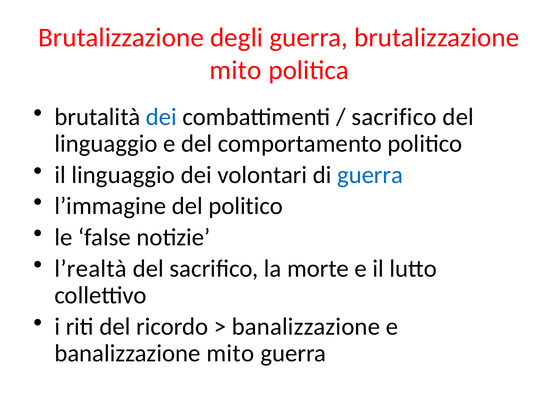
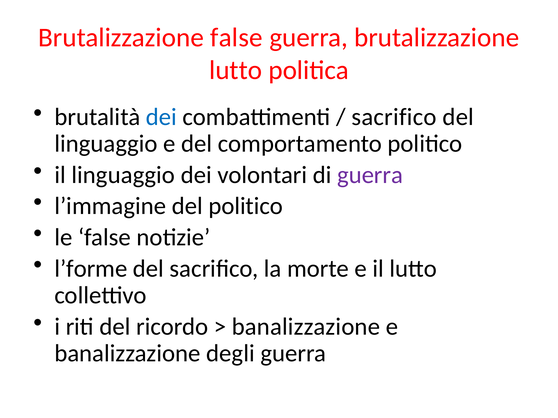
Brutalizzazione degli: degli -> false
mito at (236, 70): mito -> lutto
guerra at (370, 175) colour: blue -> purple
l’realtà: l’realtà -> l’forme
banalizzazione mito: mito -> degli
